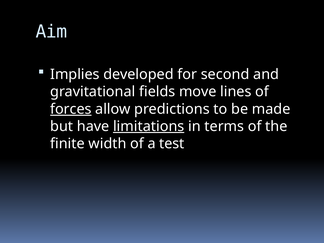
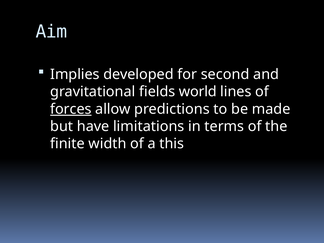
move: move -> world
limitations underline: present -> none
test: test -> this
